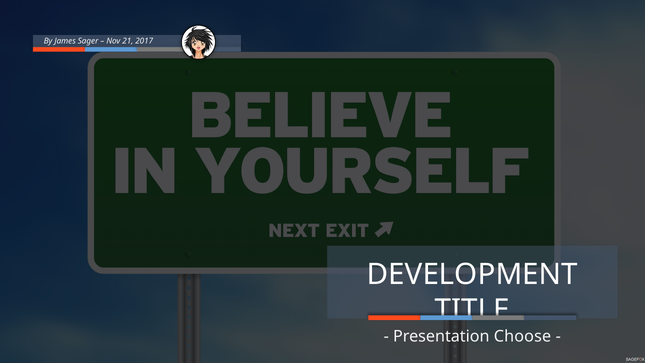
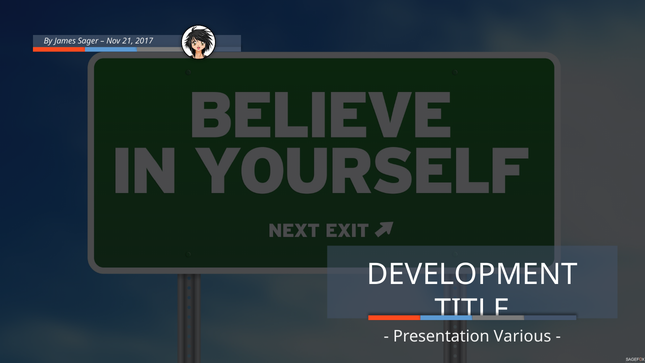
Choose: Choose -> Various
